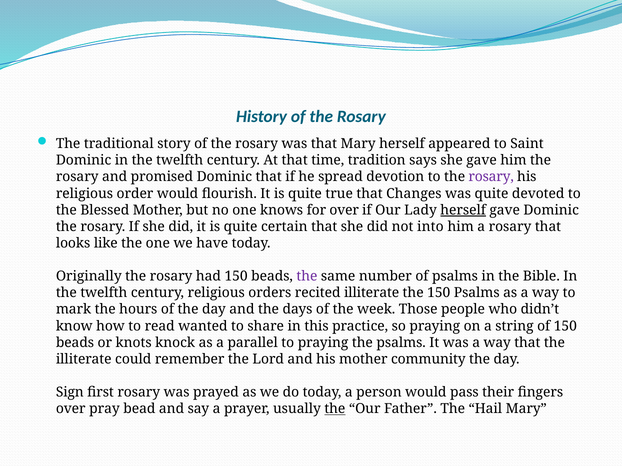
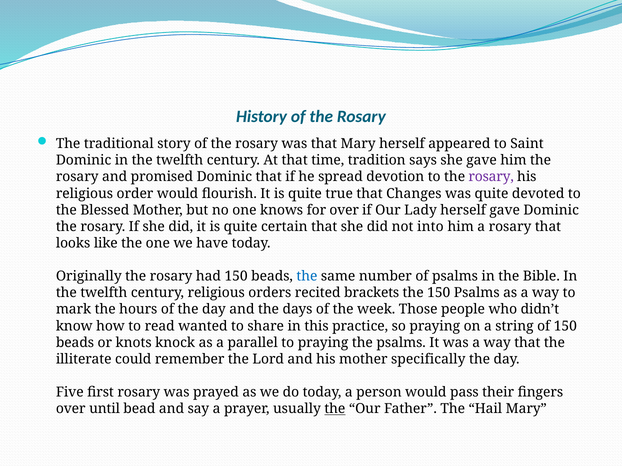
herself at (463, 210) underline: present -> none
the at (307, 277) colour: purple -> blue
recited illiterate: illiterate -> brackets
community: community -> specifically
Sign: Sign -> Five
pray: pray -> until
